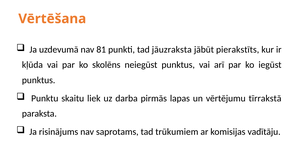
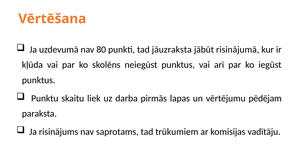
81: 81 -> 80
pierakstīts: pierakstīts -> risinājumā
tīrrakstā: tīrrakstā -> pēdējam
